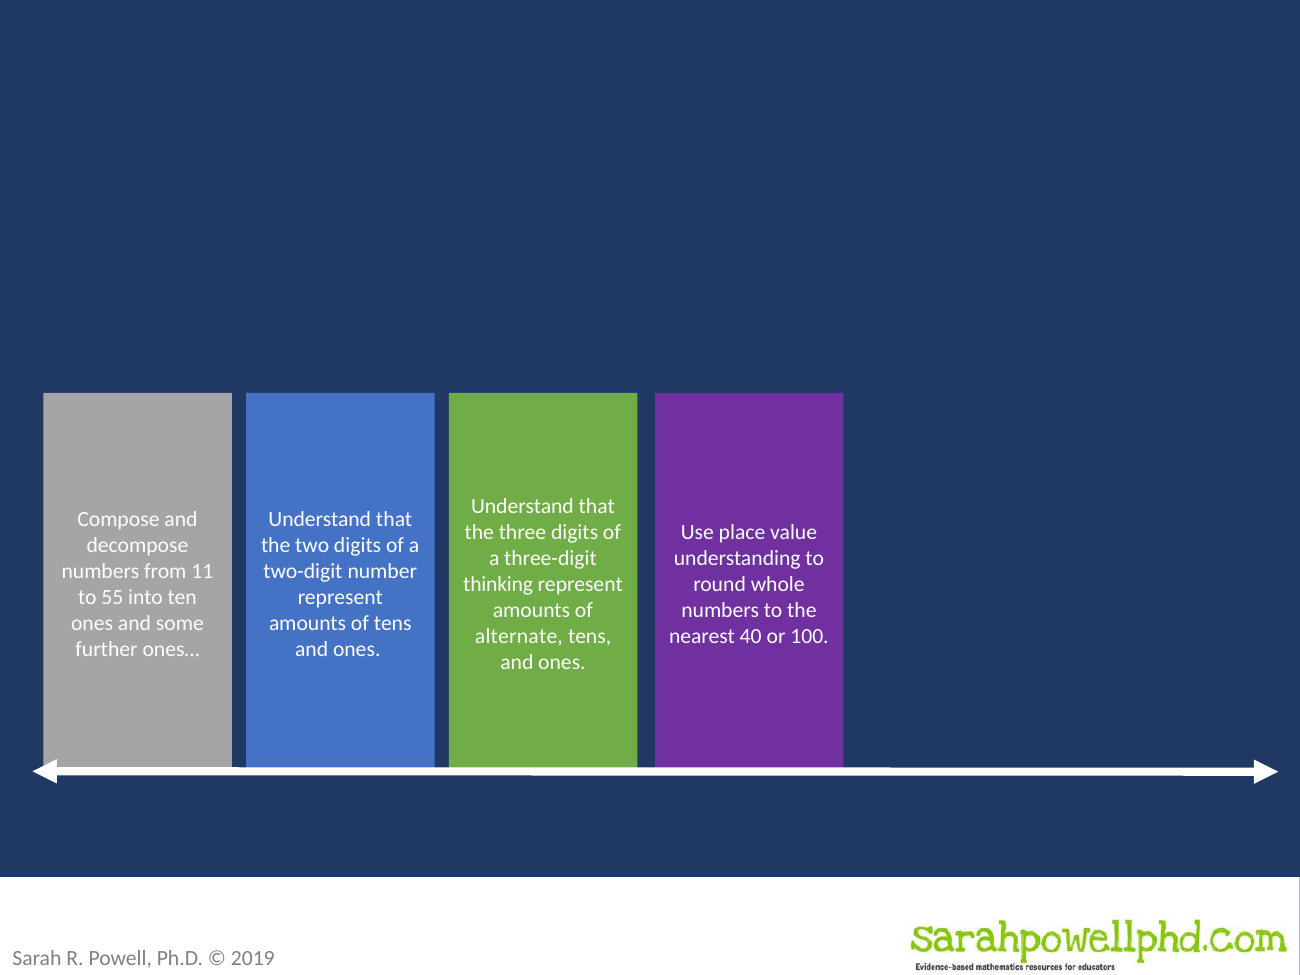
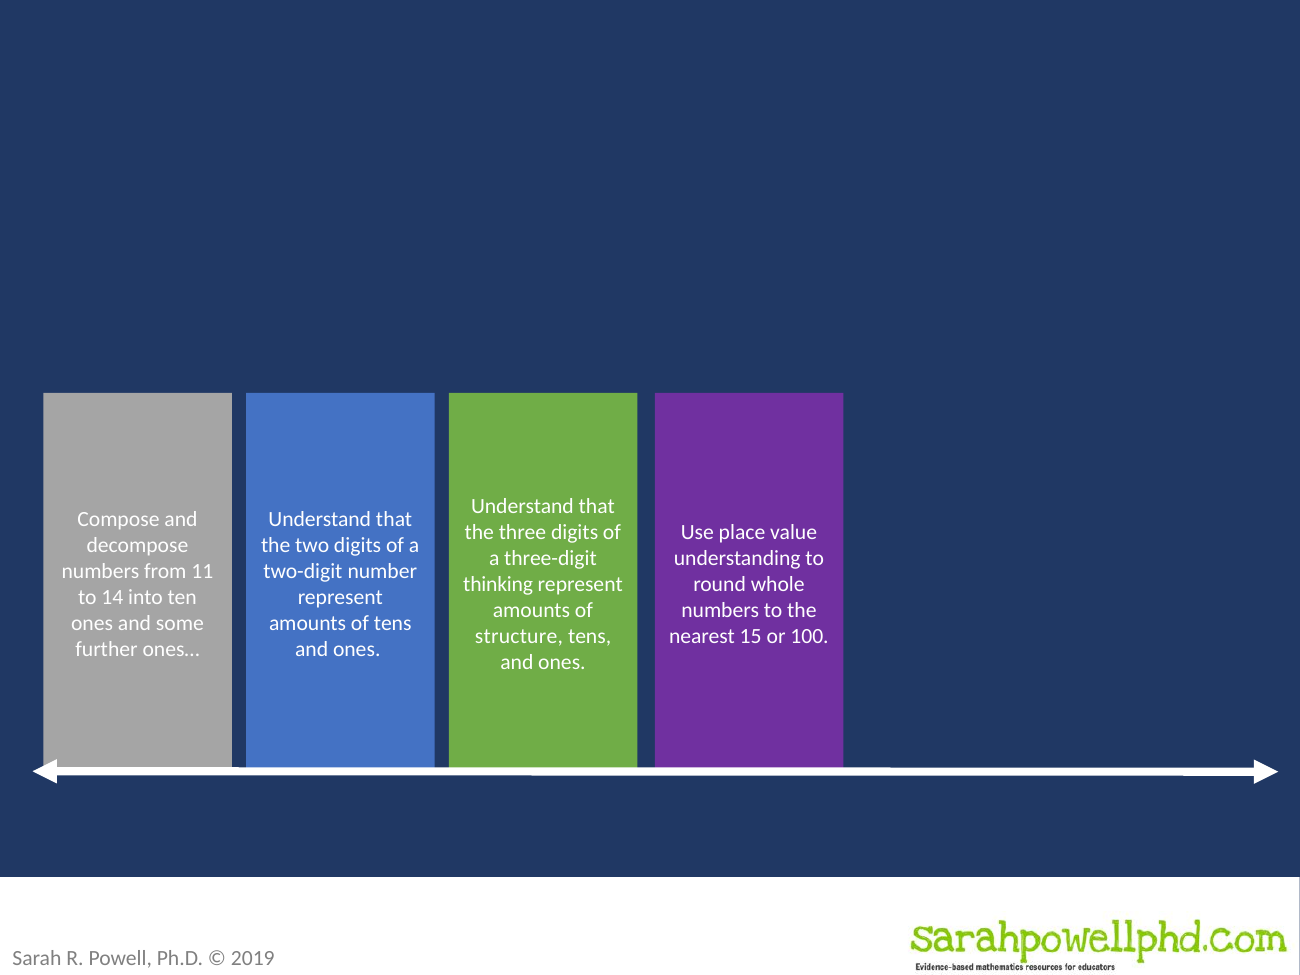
55: 55 -> 14
alternate: alternate -> structure
40: 40 -> 15
